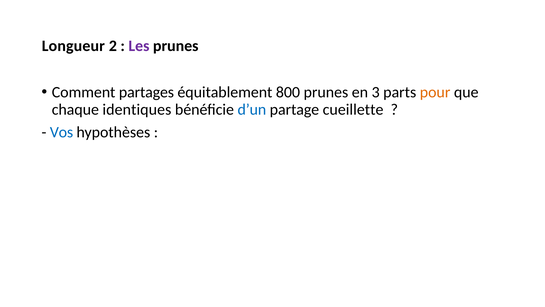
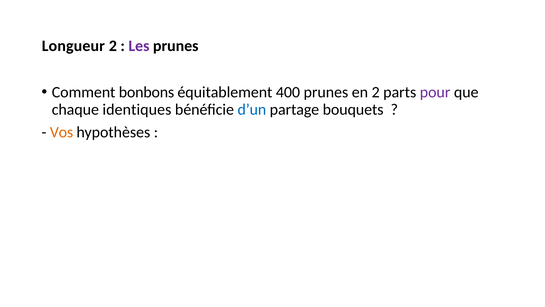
partages: partages -> bonbons
800: 800 -> 400
en 3: 3 -> 2
pour colour: orange -> purple
cueillette: cueillette -> bouquets
Vos colour: blue -> orange
